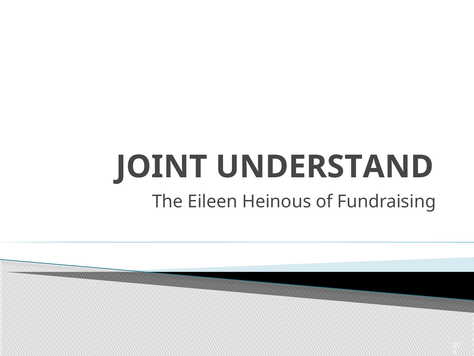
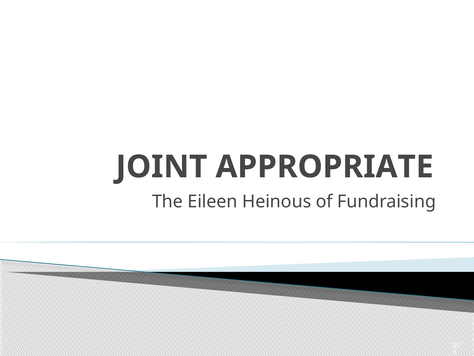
UNDERSTAND: UNDERSTAND -> APPROPRIATE
